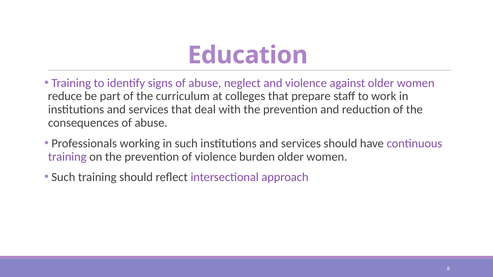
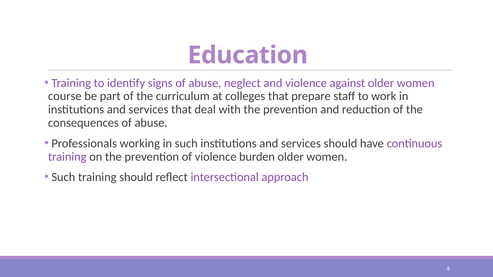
reduce: reduce -> course
